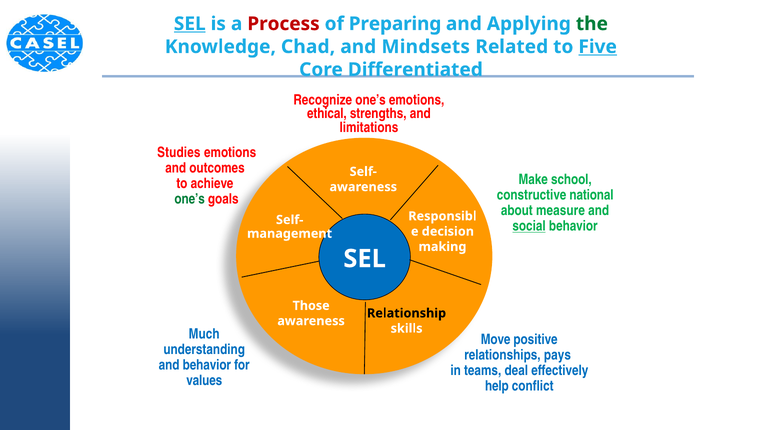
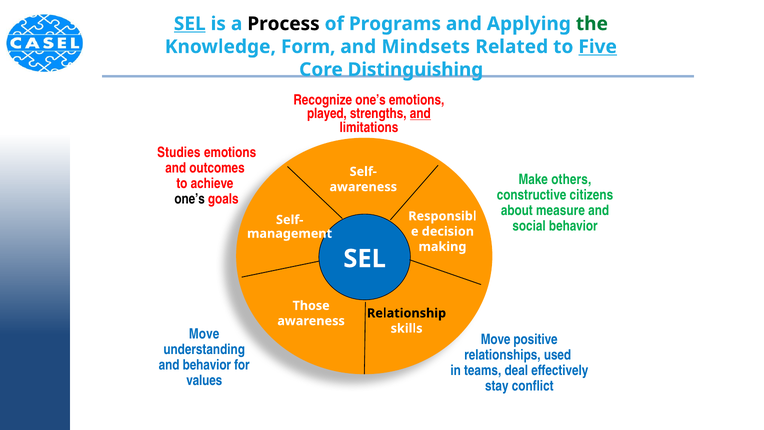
Process colour: red -> black
Preparing: Preparing -> Programs
Chad: Chad -> Form
Differentiated: Differentiated -> Distinguishing
ethical: ethical -> played
and at (420, 114) underline: none -> present
school: school -> others
national: national -> citizens
one’s at (190, 199) colour: green -> black
social underline: present -> none
Much at (204, 334): Much -> Move
pays: pays -> used
help: help -> stay
